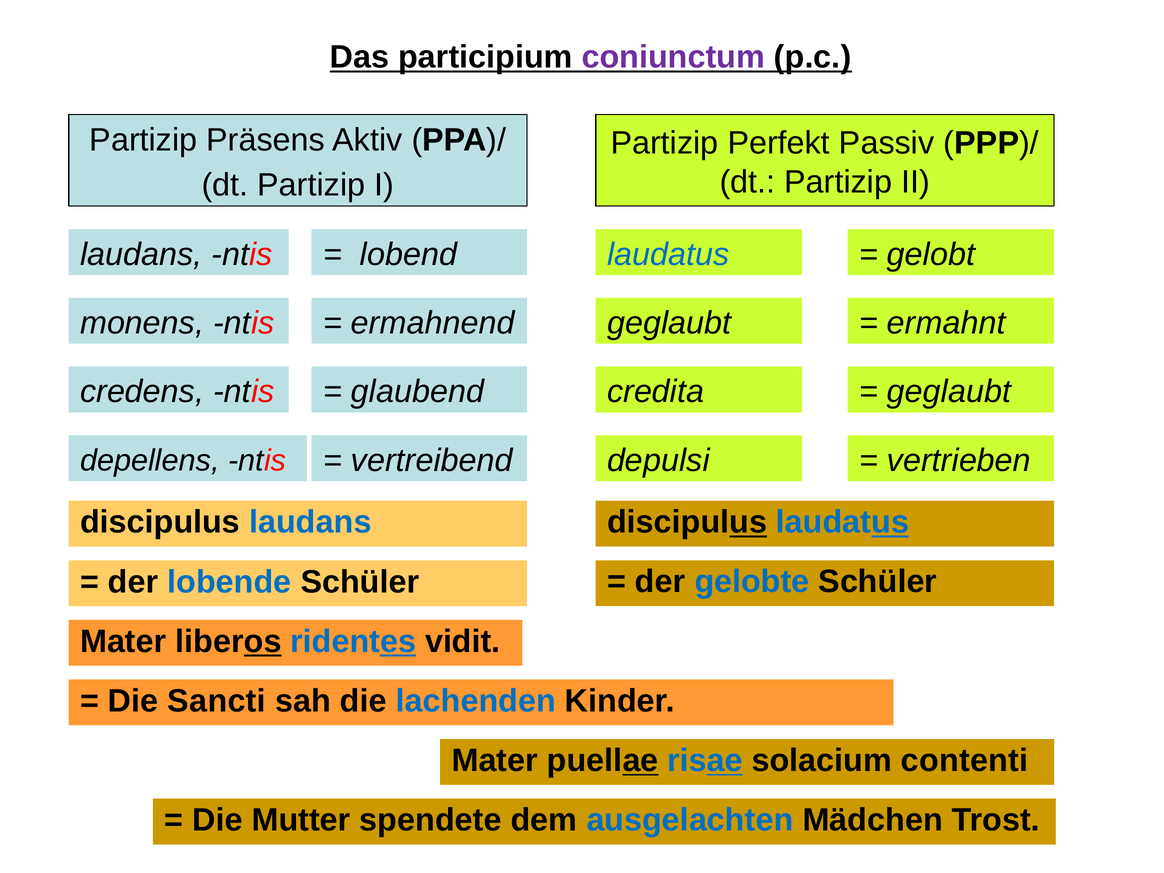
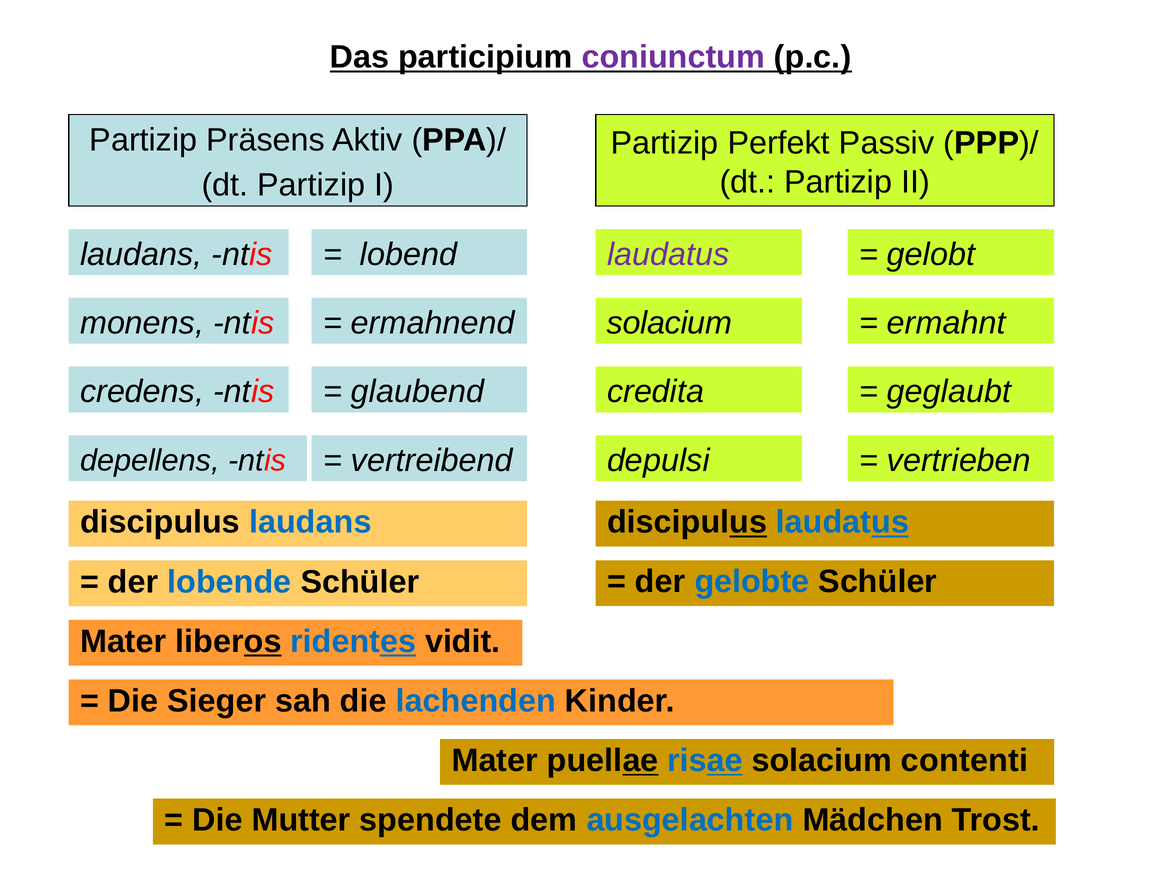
laudatus at (668, 254) colour: blue -> purple
ermahnend geglaubt: geglaubt -> solacium
Sancti: Sancti -> Sieger
